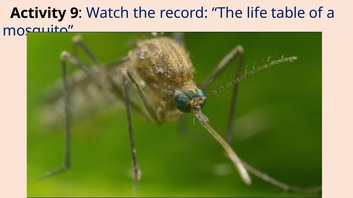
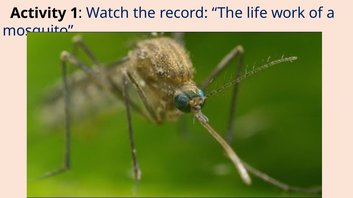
9: 9 -> 1
table: table -> work
